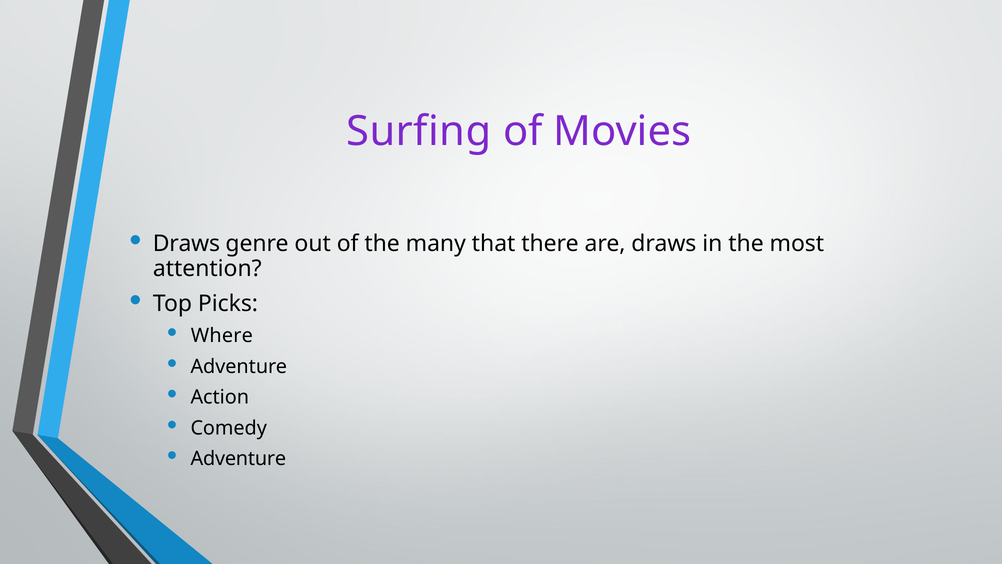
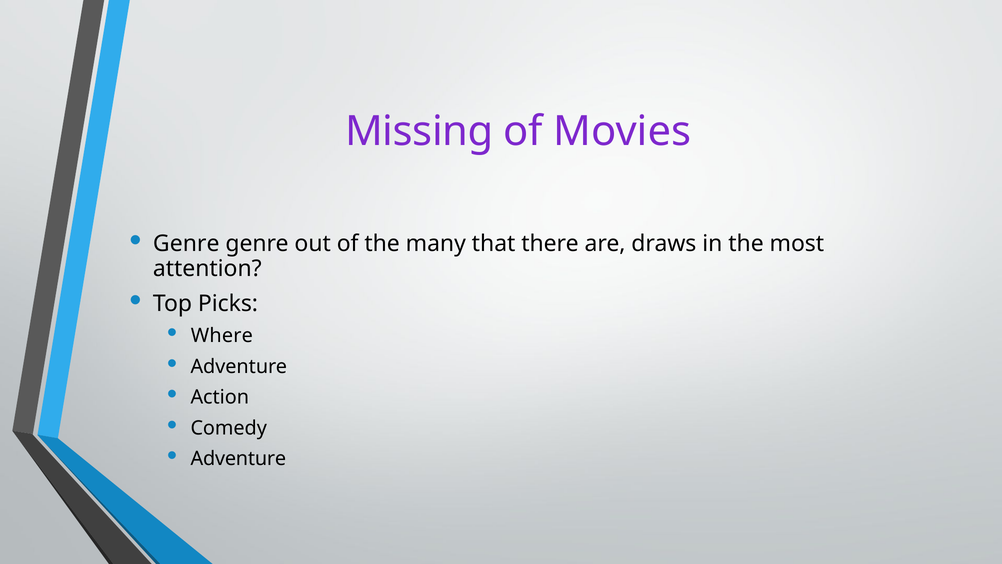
Surfing: Surfing -> Missing
Draws at (186, 244): Draws -> Genre
